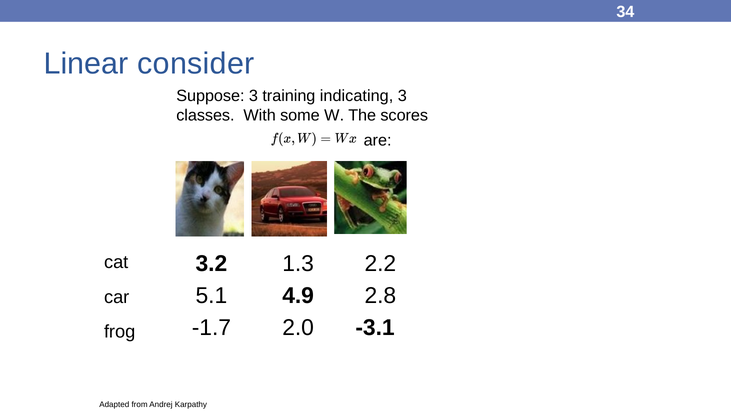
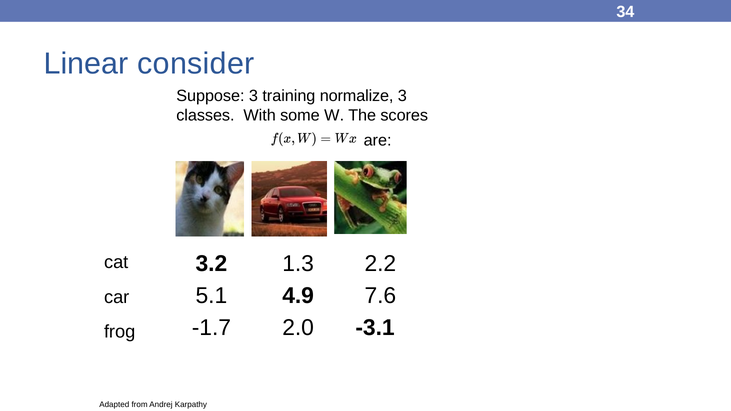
indicating: indicating -> normalize
2.8: 2.8 -> 7.6
